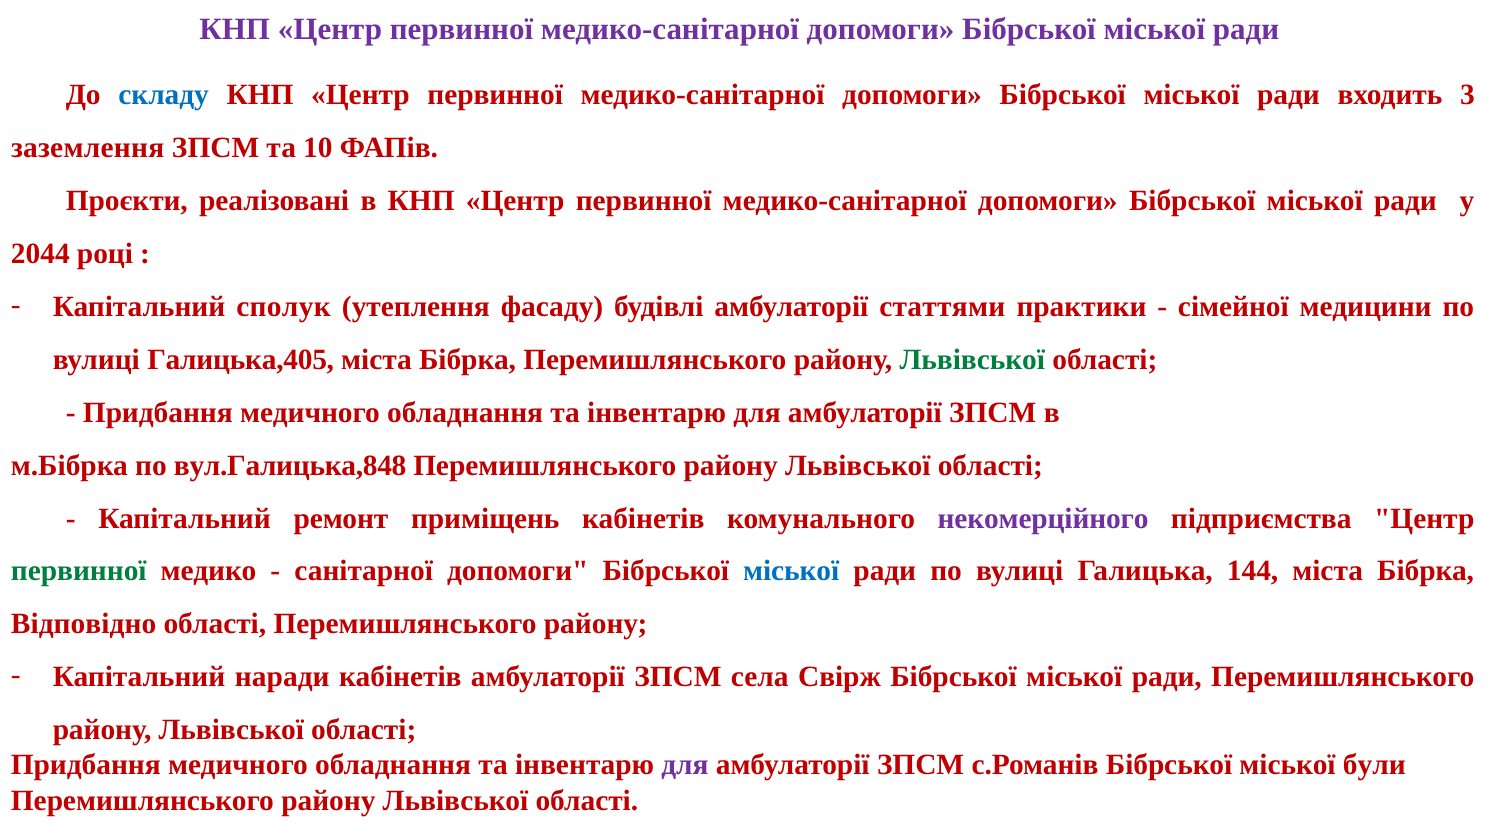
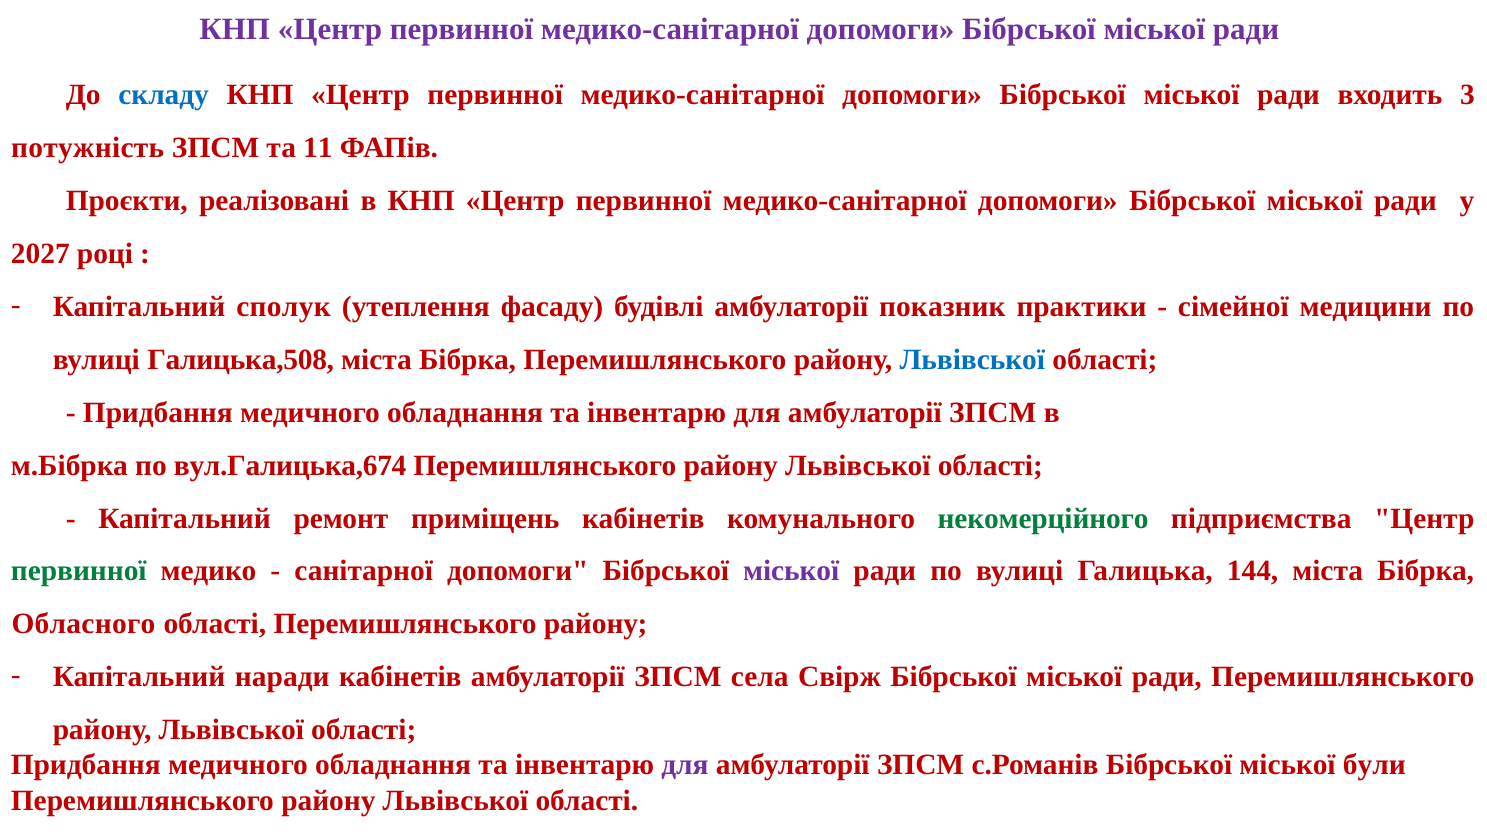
заземлення: заземлення -> потужність
10: 10 -> 11
2044: 2044 -> 2027
статтями: статтями -> показник
Галицька,405: Галицька,405 -> Галицька,508
Львівської at (972, 360) colour: green -> blue
вул.Галицька,848: вул.Галицька,848 -> вул.Галицька,674
некомерційного colour: purple -> green
міської at (791, 572) colour: blue -> purple
Відповідно: Відповідно -> Обласного
